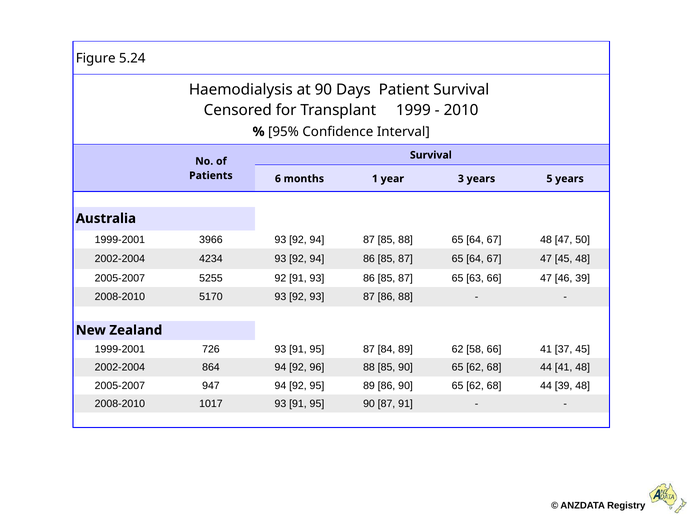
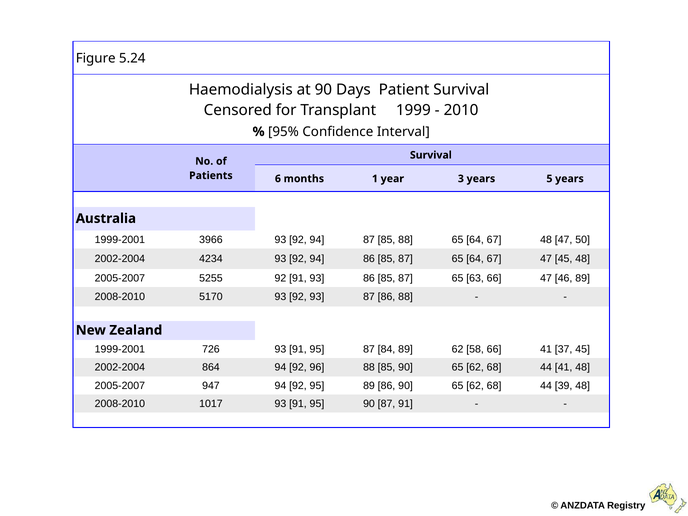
46 39: 39 -> 89
